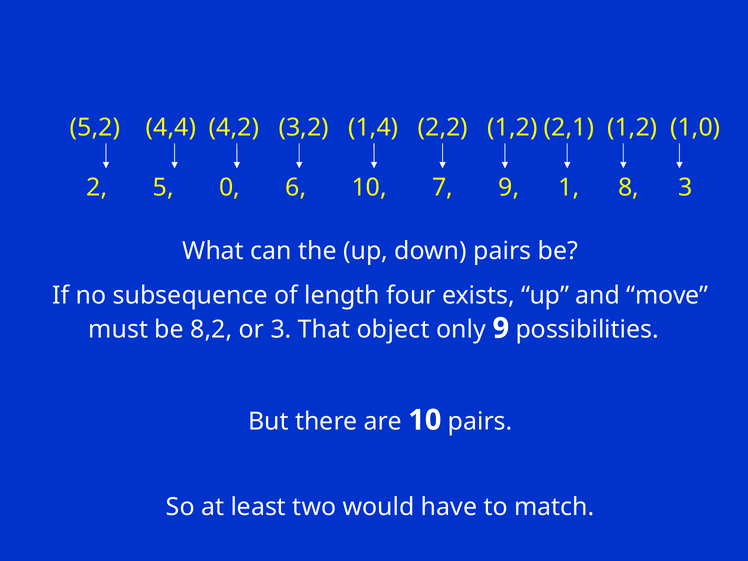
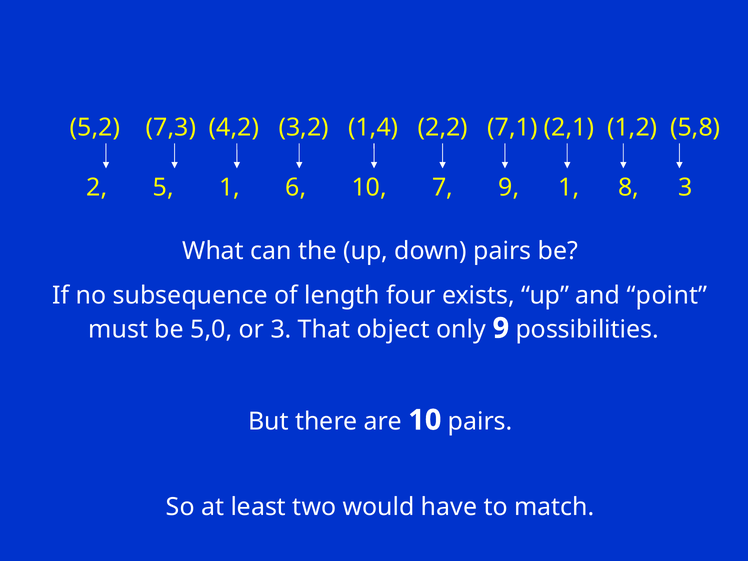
4,4: 4,4 -> 7,3
2,2 1,2: 1,2 -> 7,1
1,0: 1,0 -> 5,8
5 0: 0 -> 1
move: move -> point
8,2: 8,2 -> 5,0
